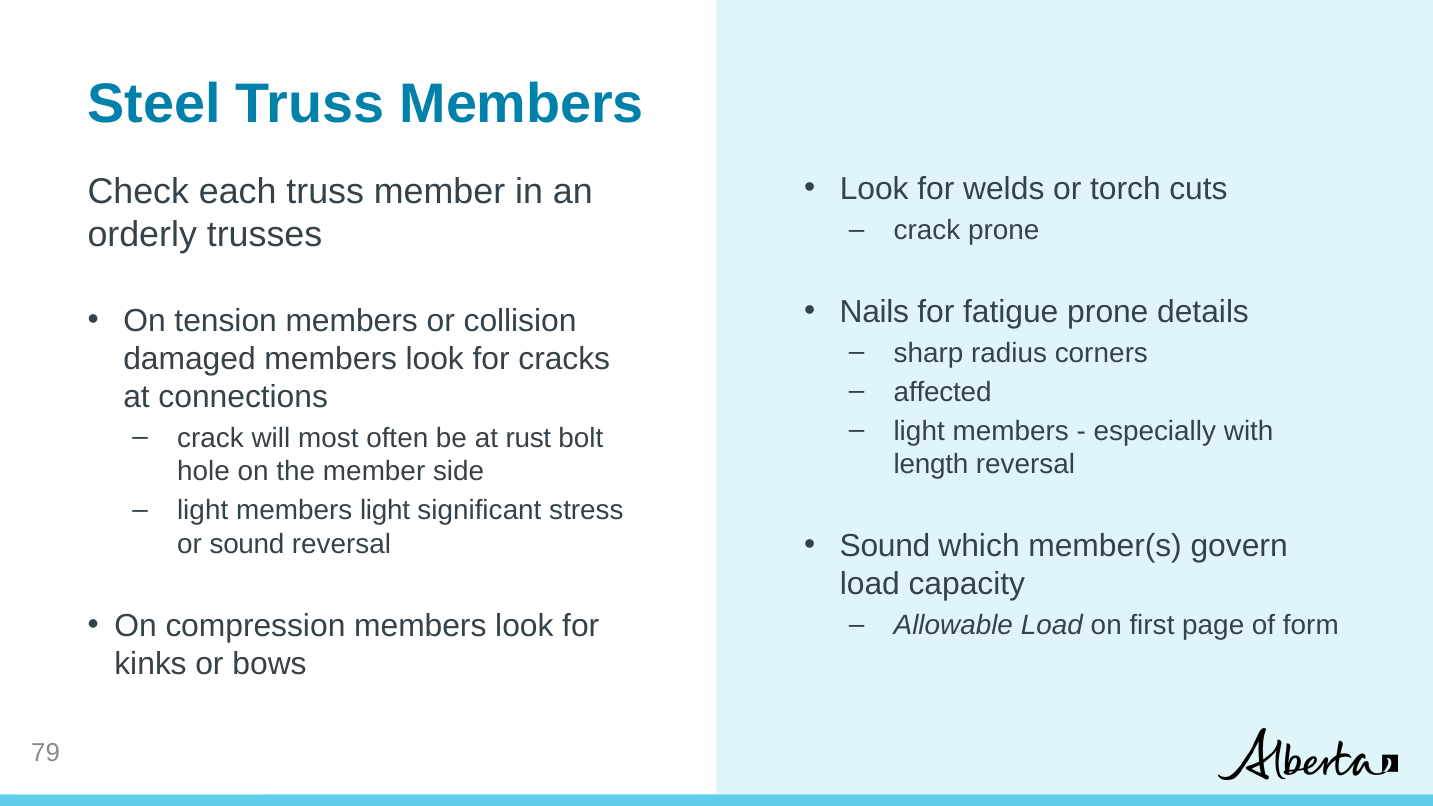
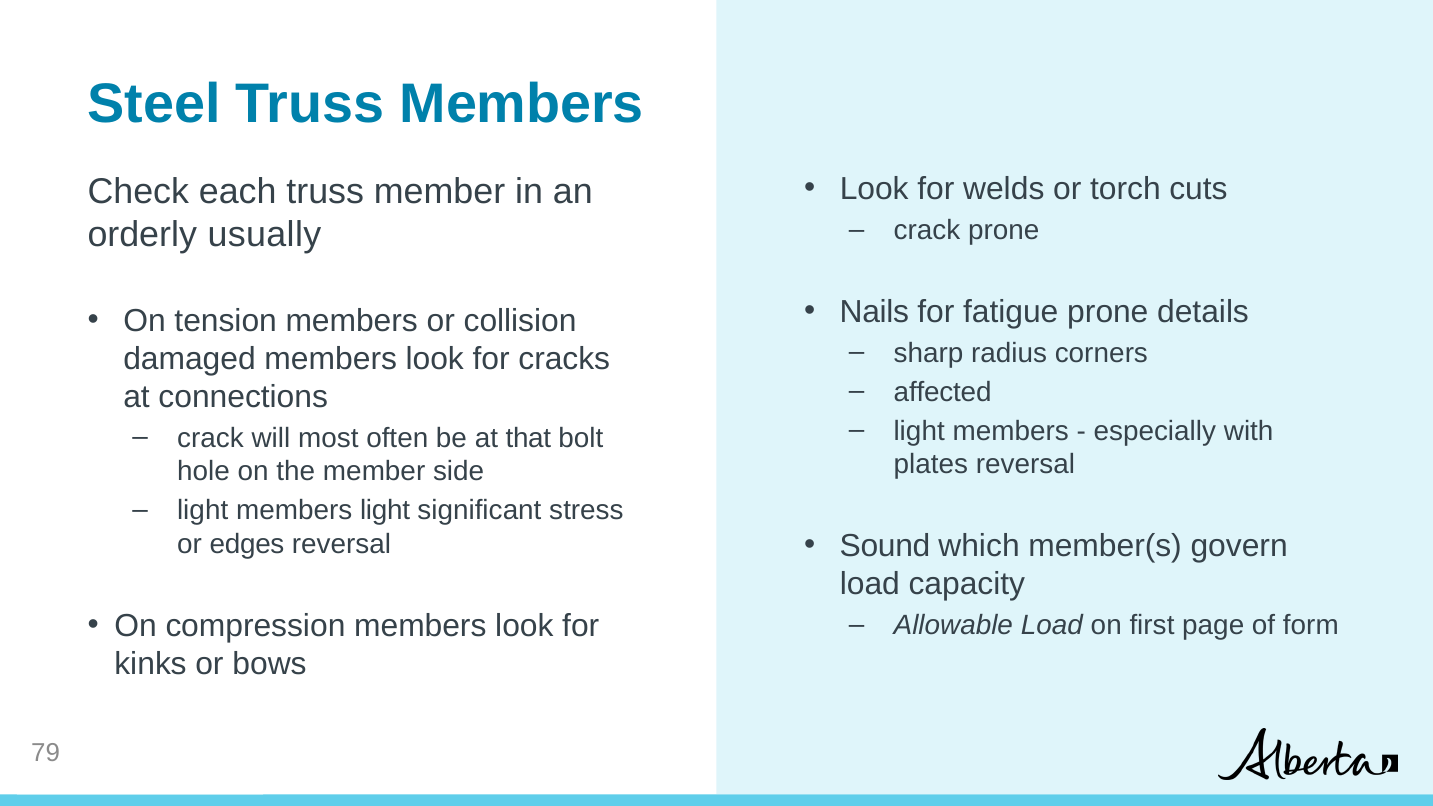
trusses: trusses -> usually
rust: rust -> that
length: length -> plates
or sound: sound -> edges
